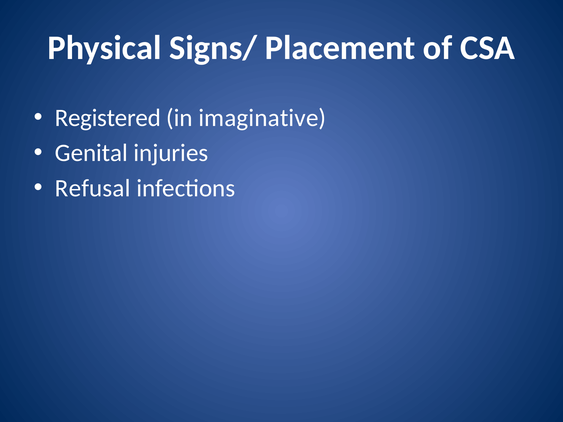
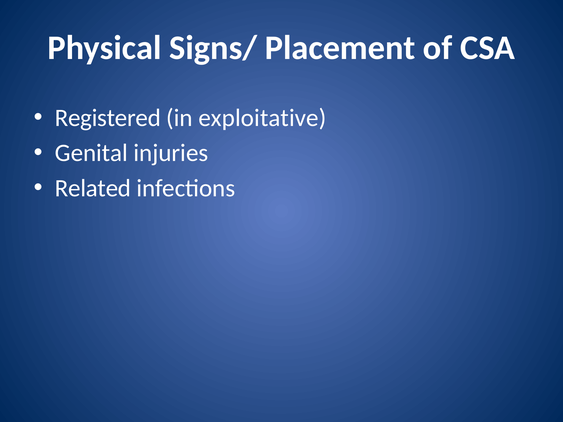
imaginative: imaginative -> exploitative
Refusal: Refusal -> Related
